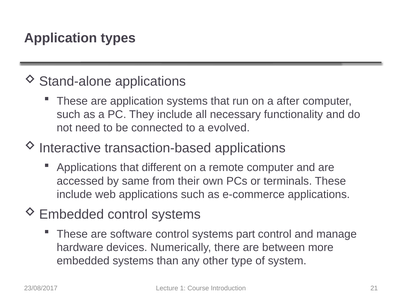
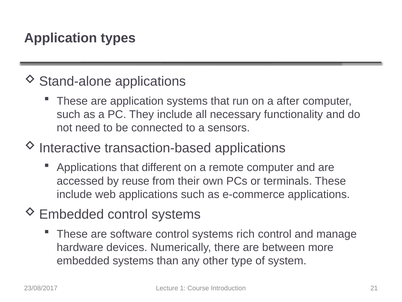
evolved: evolved -> sensors
same: same -> reuse
part: part -> rich
